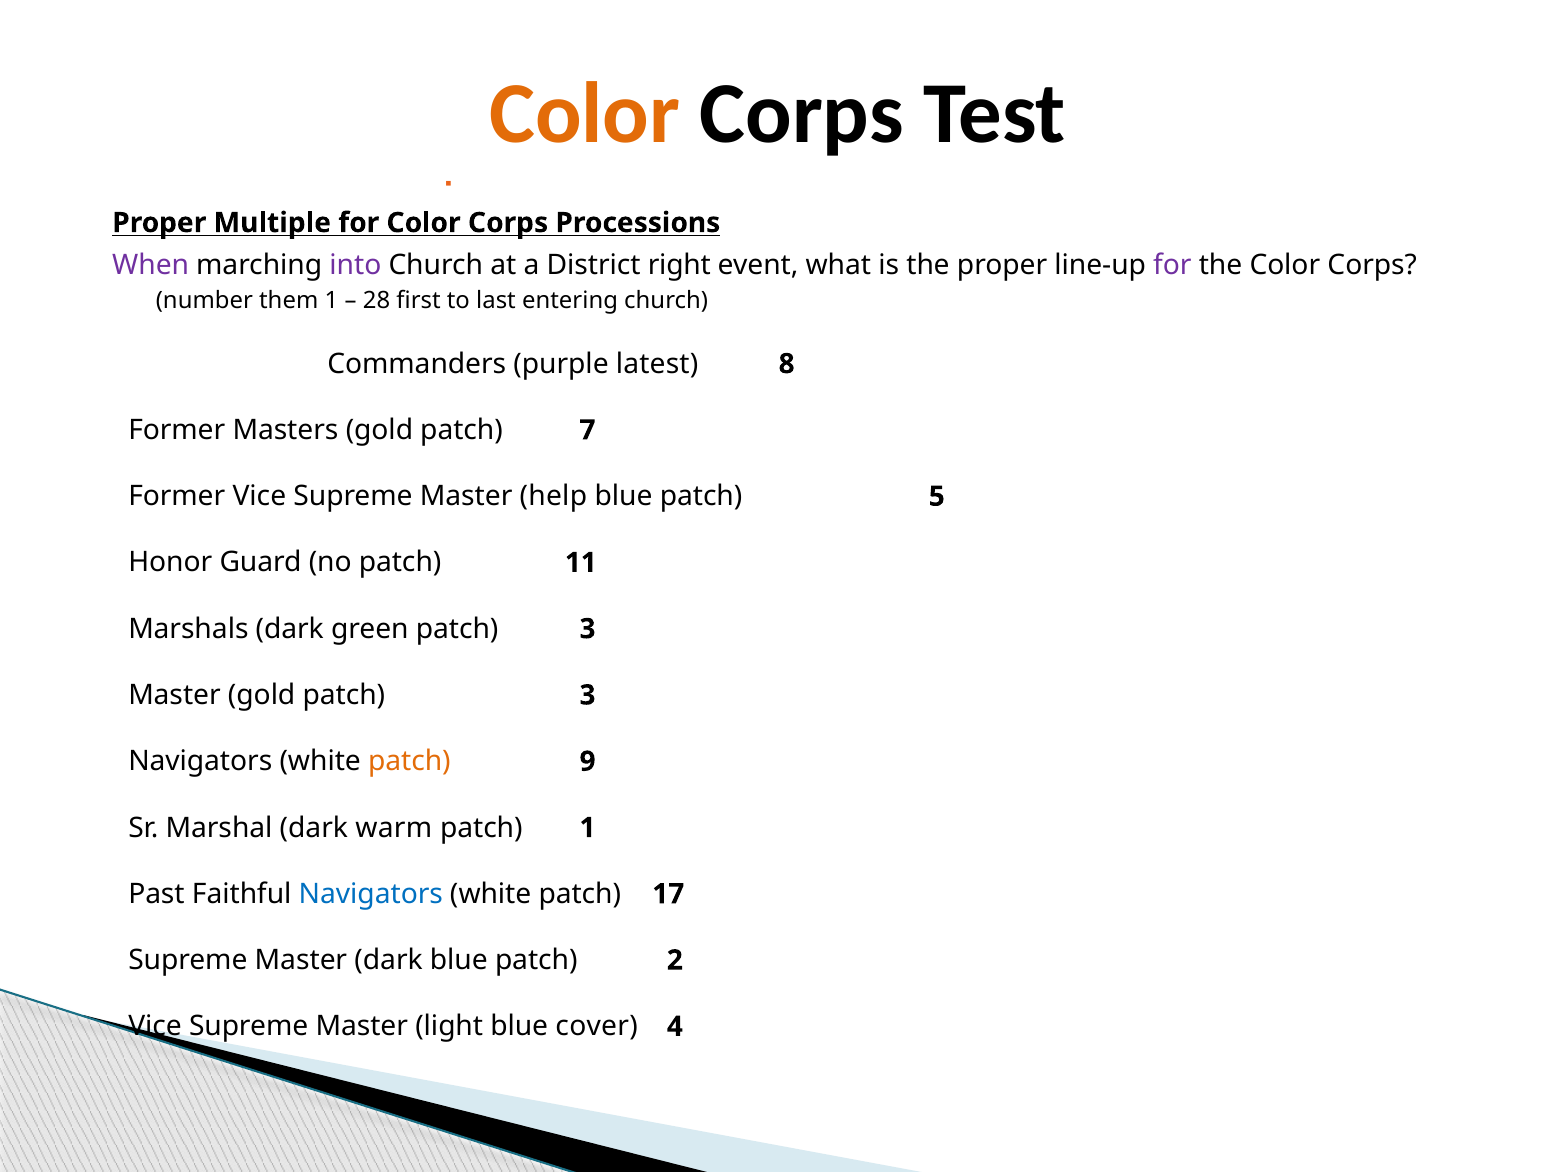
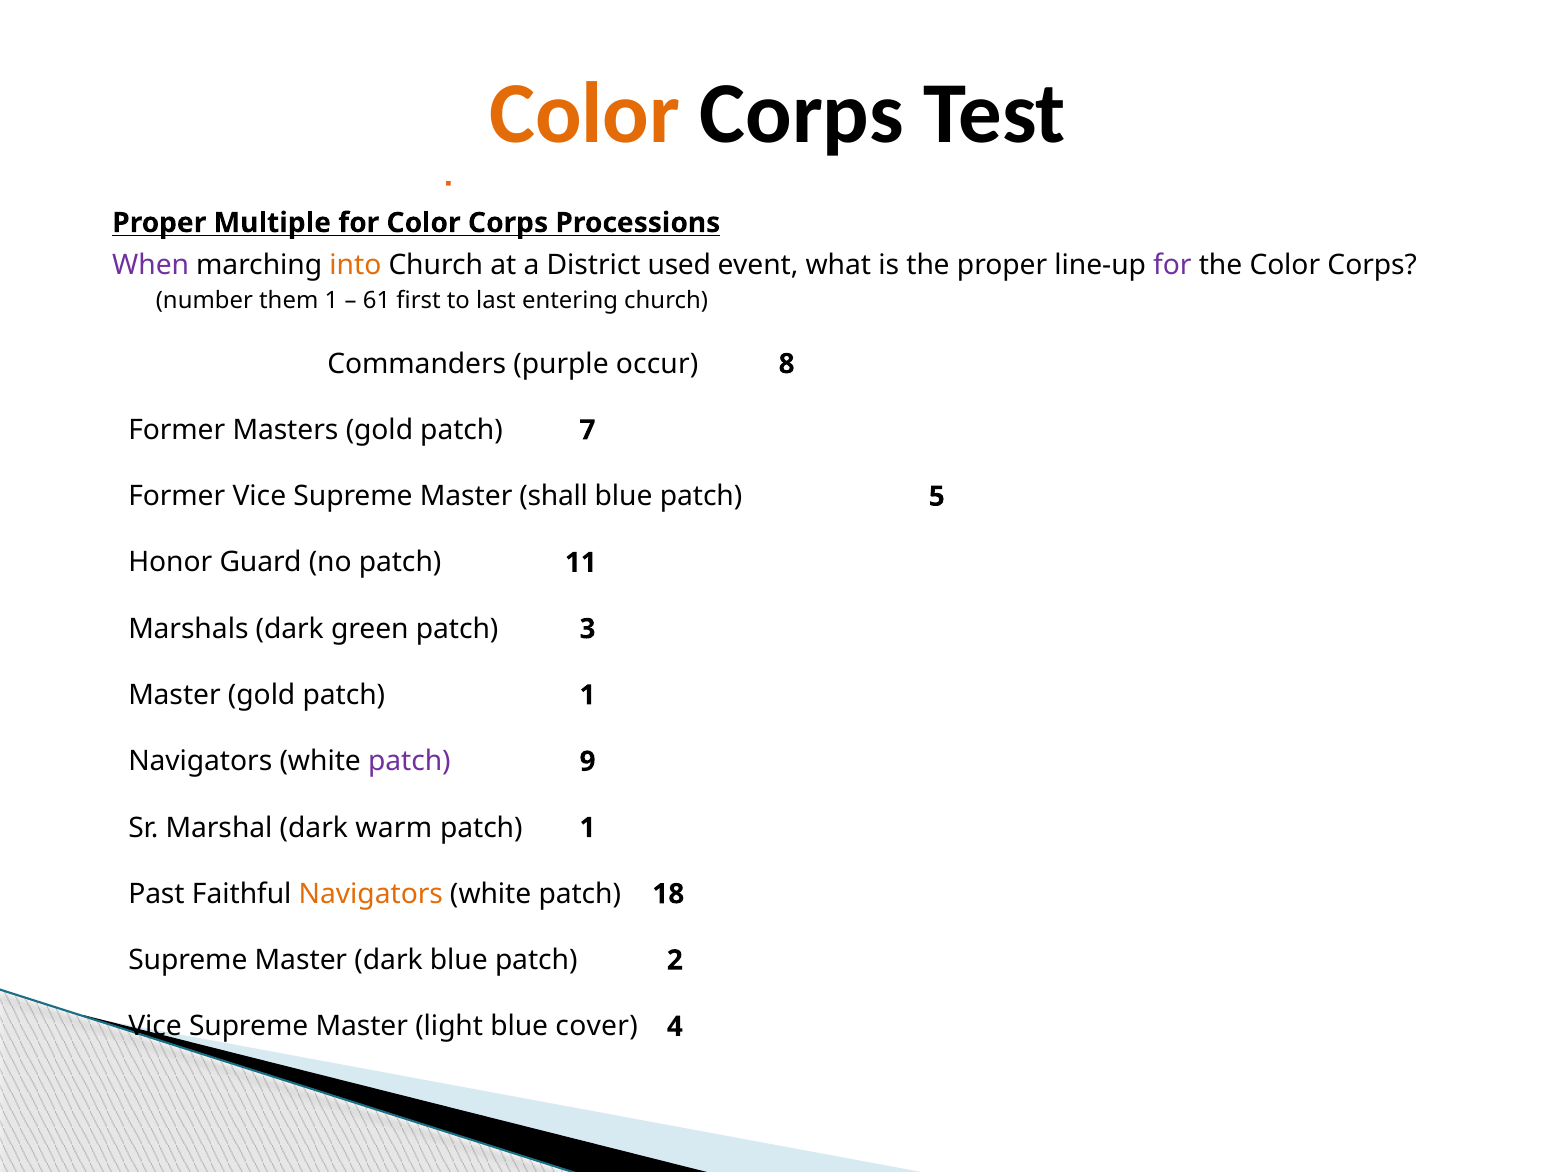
into colour: purple -> orange
right: right -> used
28: 28 -> 61
latest: latest -> occur
help: help -> shall
gold patch 3: 3 -> 1
patch at (409, 761) colour: orange -> purple
Navigators at (371, 894) colour: blue -> orange
17: 17 -> 18
